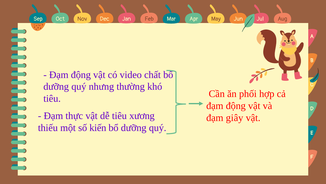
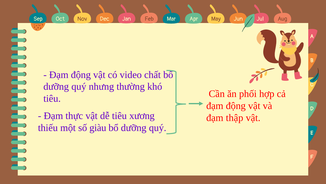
giây: giây -> thập
kiến: kiến -> giàu
